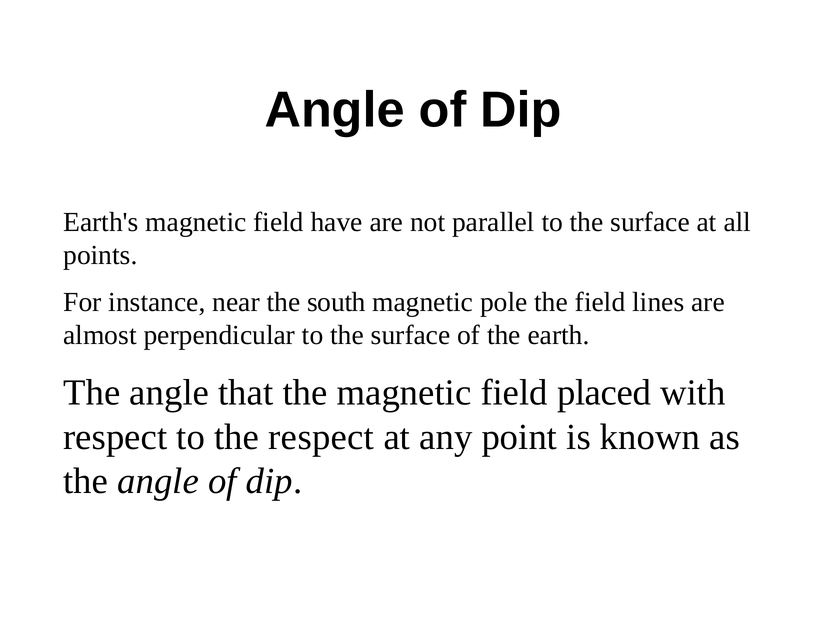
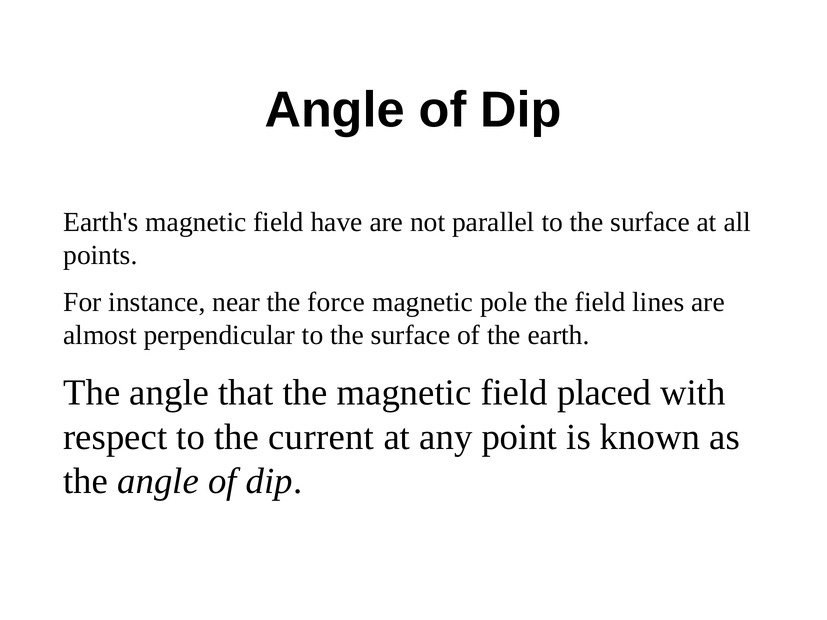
south: south -> force
the respect: respect -> current
